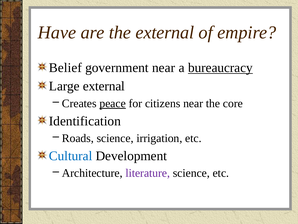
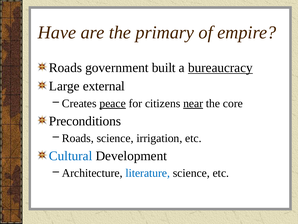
the external: external -> primary
Belief at (65, 67): Belief -> Roads
government near: near -> built
near at (193, 103) underline: none -> present
Identification: Identification -> Preconditions
literature colour: purple -> blue
